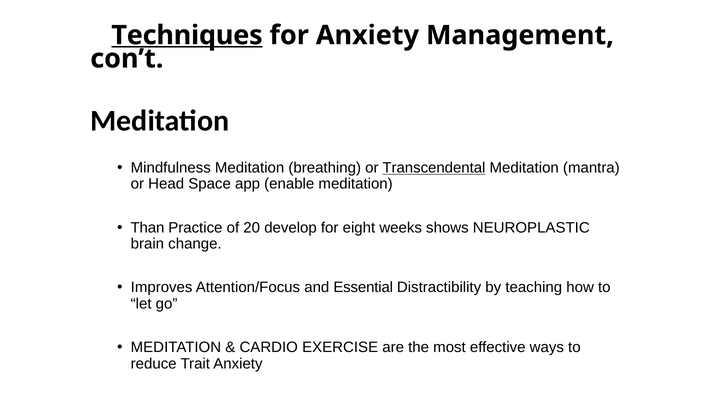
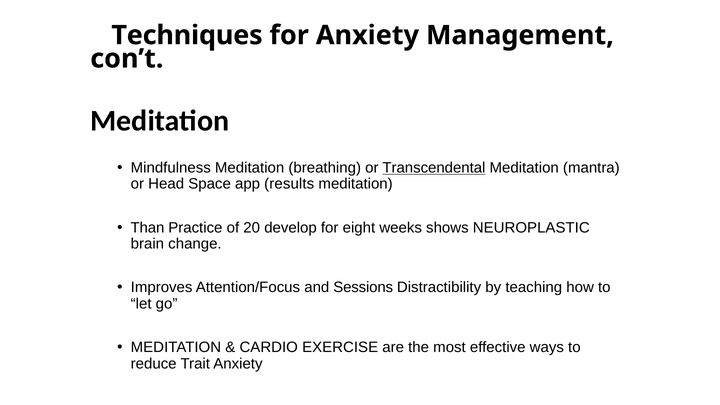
Techniques underline: present -> none
enable: enable -> results
Essential: Essential -> Sessions
